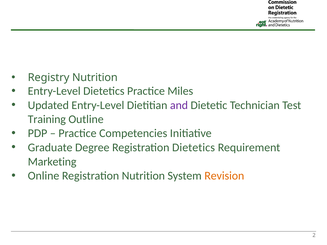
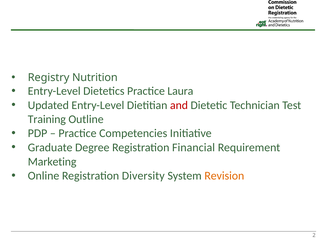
Miles: Miles -> Laura
and colour: purple -> red
Registration Dietetics: Dietetics -> Financial
Registration Nutrition: Nutrition -> Diversity
